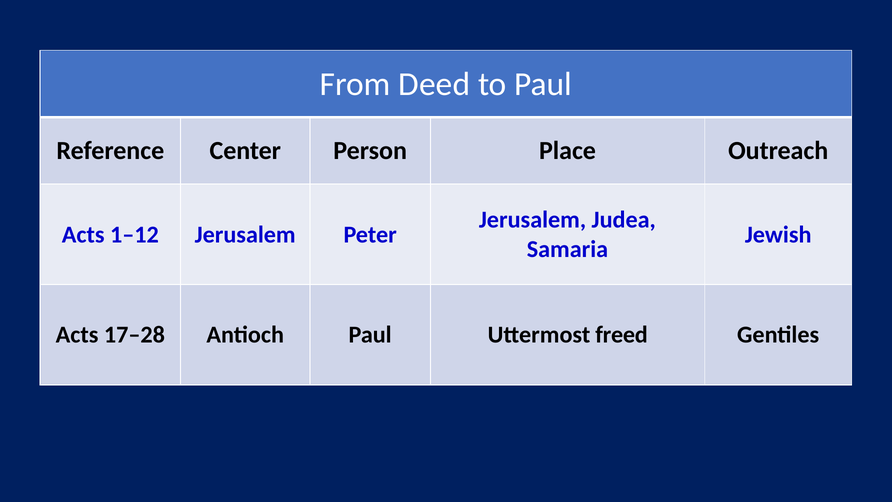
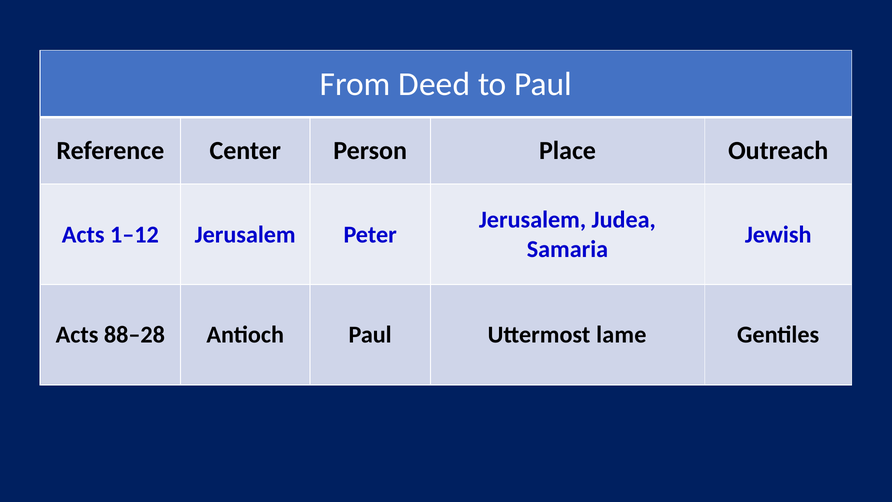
17–28: 17–28 -> 88–28
freed: freed -> lame
